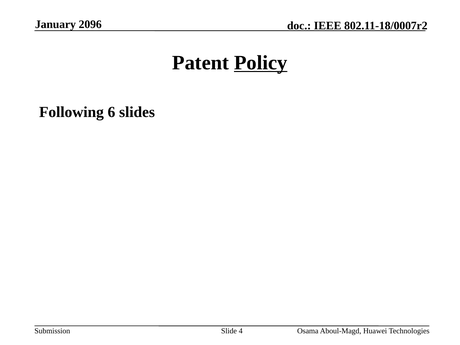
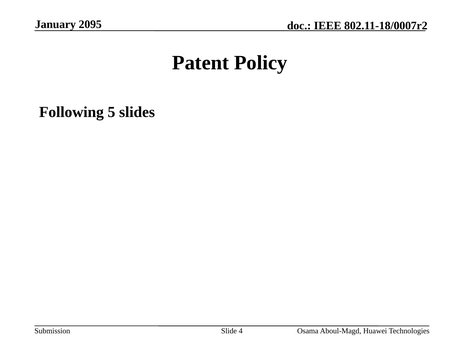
2096: 2096 -> 2095
Policy underline: present -> none
6: 6 -> 5
